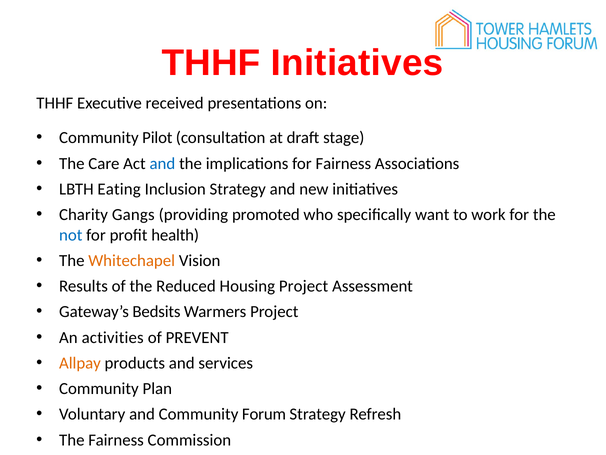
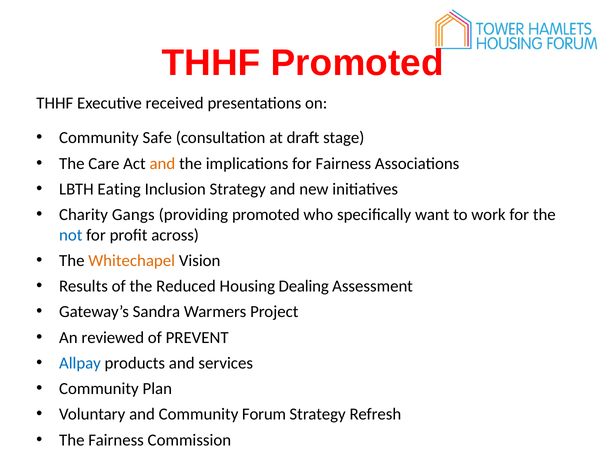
THHF Initiatives: Initiatives -> Promoted
Pilot: Pilot -> Safe
and at (162, 163) colour: blue -> orange
health: health -> across
Housing Project: Project -> Dealing
Bedsits: Bedsits -> Sandra
activities: activities -> reviewed
Allpay colour: orange -> blue
